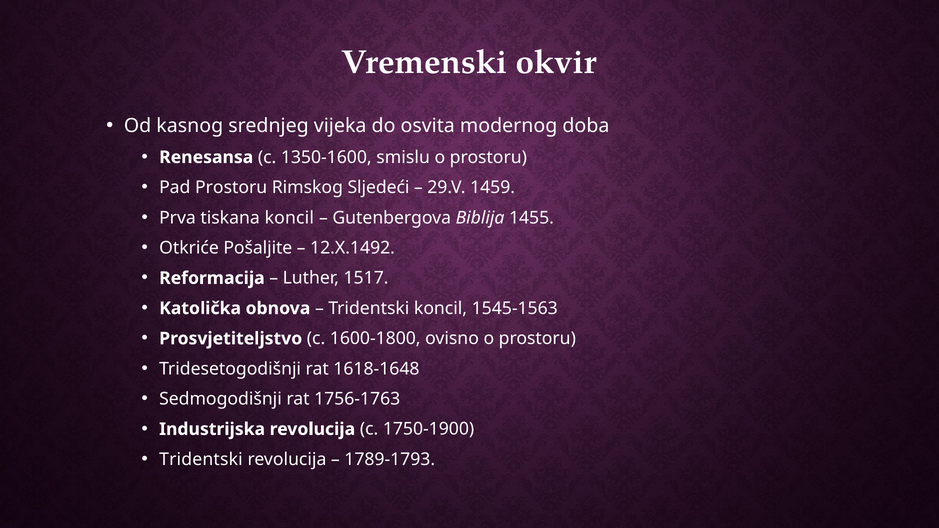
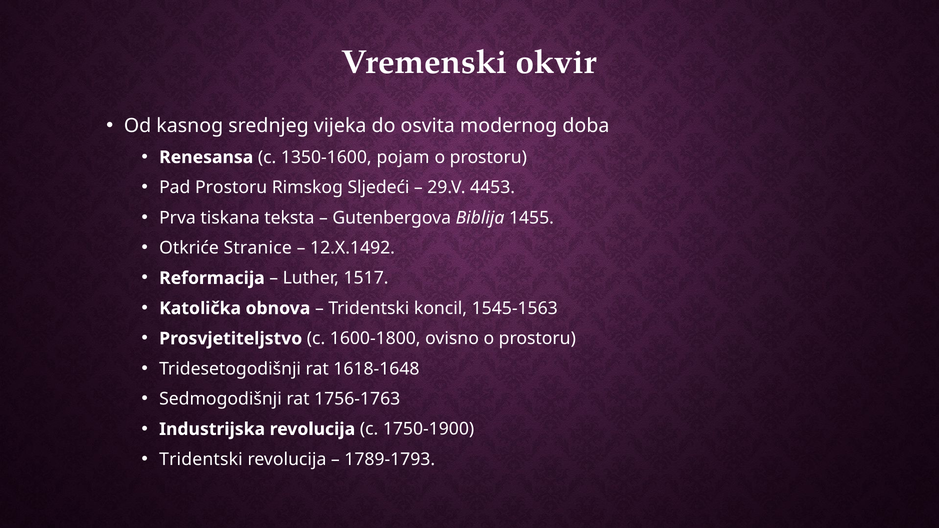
smislu: smislu -> pojam
1459: 1459 -> 4453
tiskana koncil: koncil -> teksta
Pošaljite: Pošaljite -> Stranice
